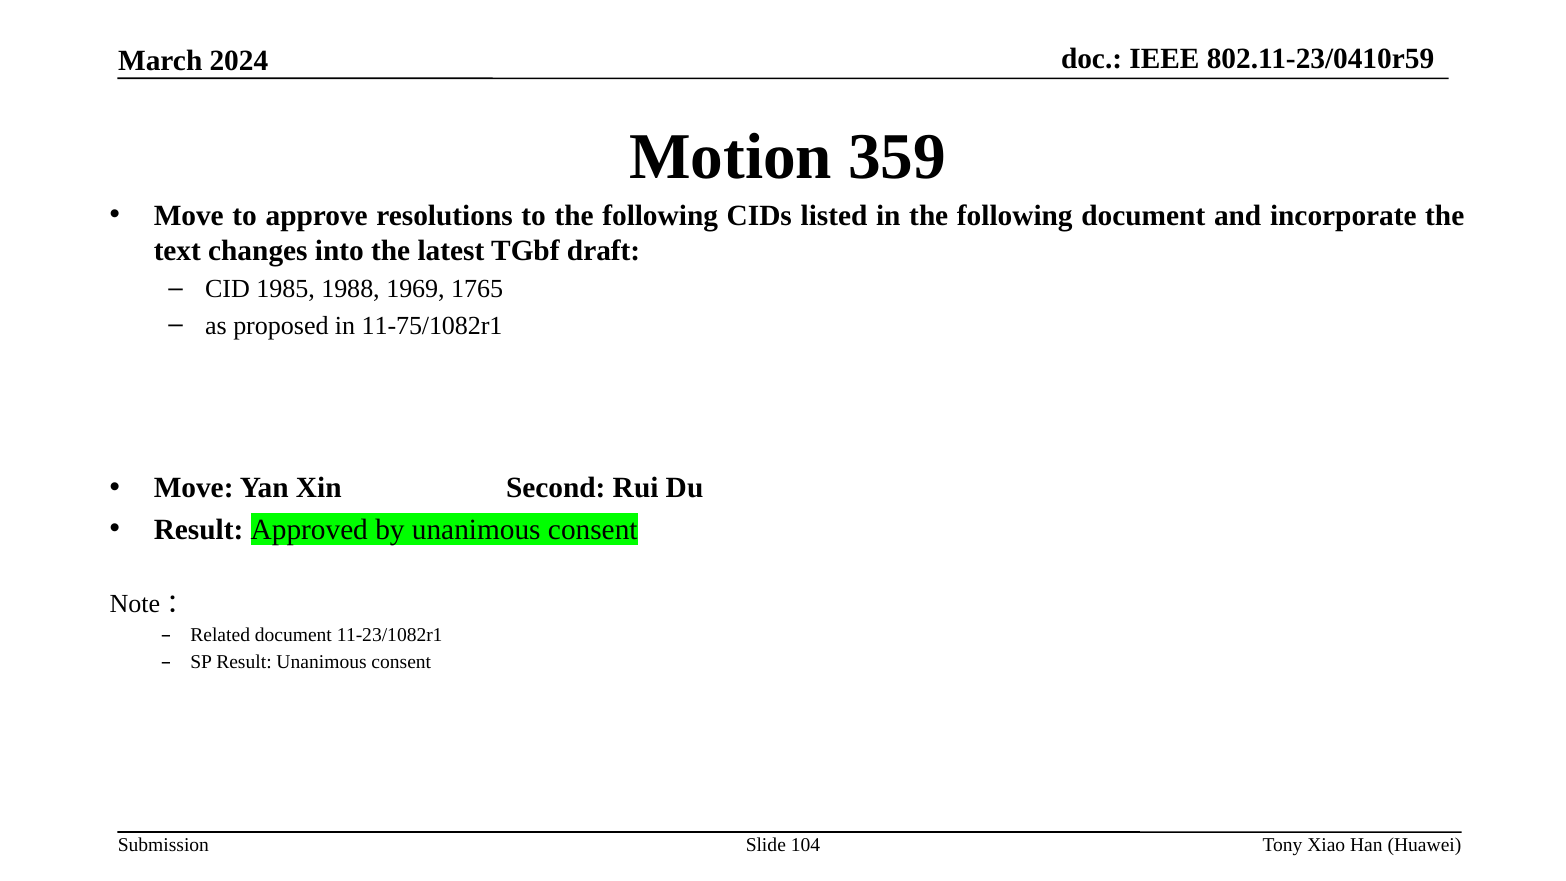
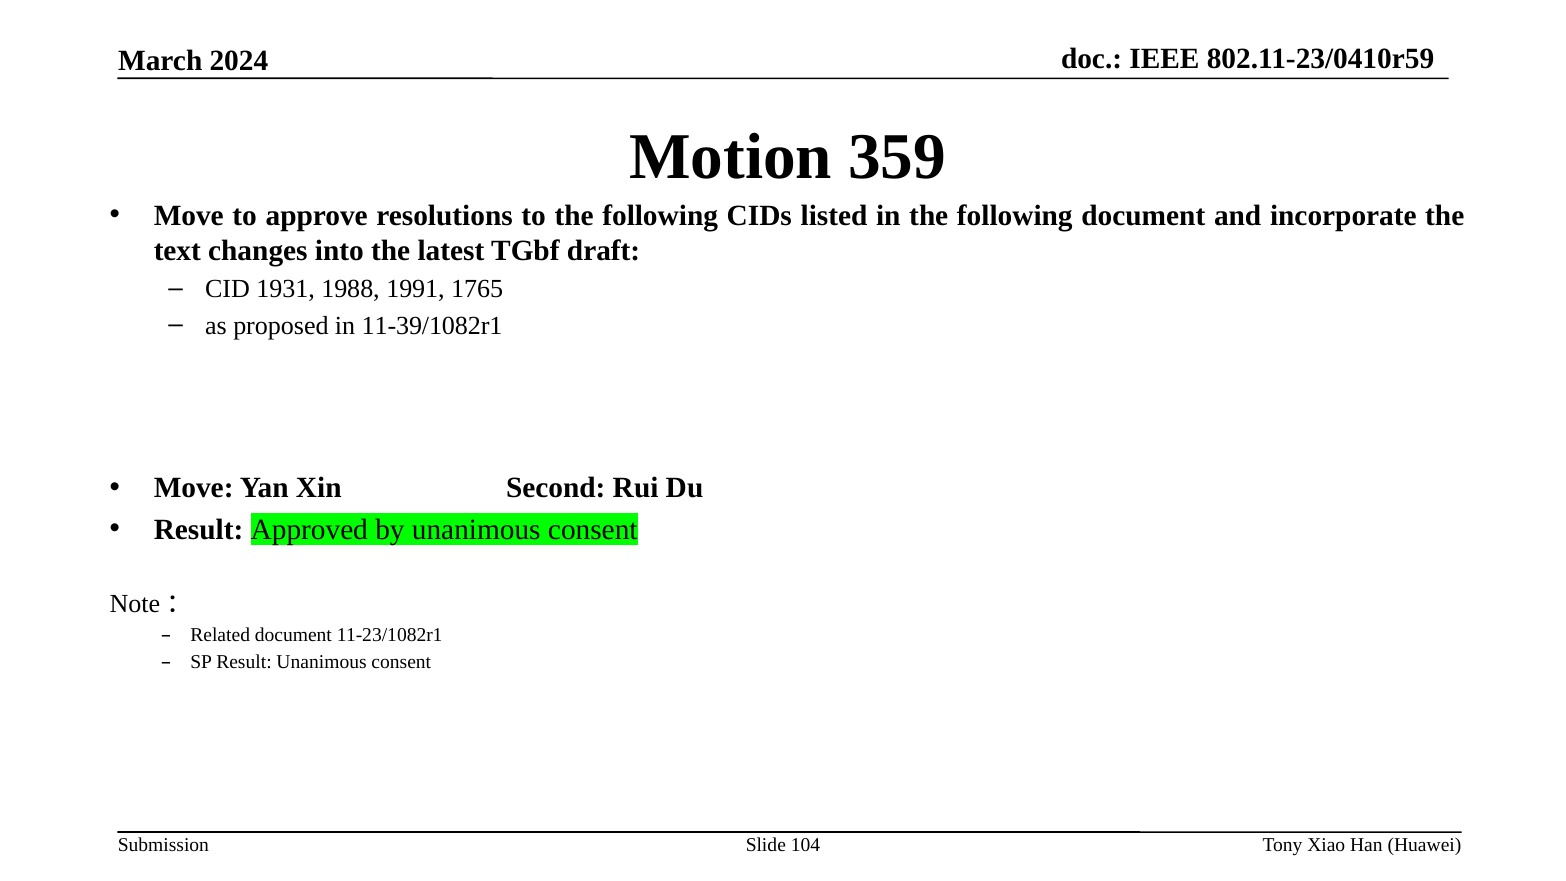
1985: 1985 -> 1931
1969: 1969 -> 1991
11-75/1082r1: 11-75/1082r1 -> 11-39/1082r1
